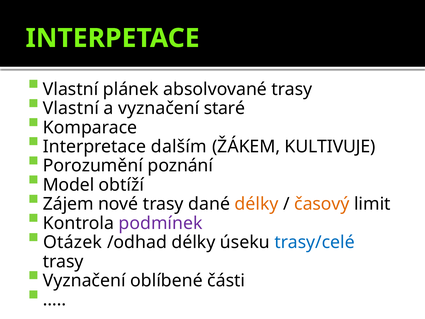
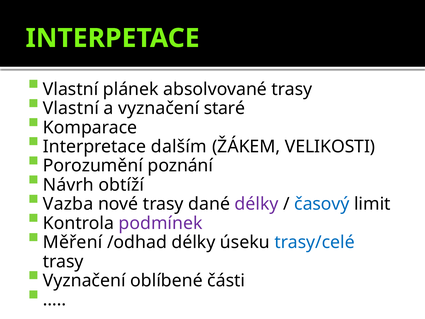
KULTIVUJE: KULTIVUJE -> VELIKOSTI
Model: Model -> Návrh
Zájem: Zájem -> Vazba
délky at (257, 204) colour: orange -> purple
časový colour: orange -> blue
Otázek: Otázek -> Měření
